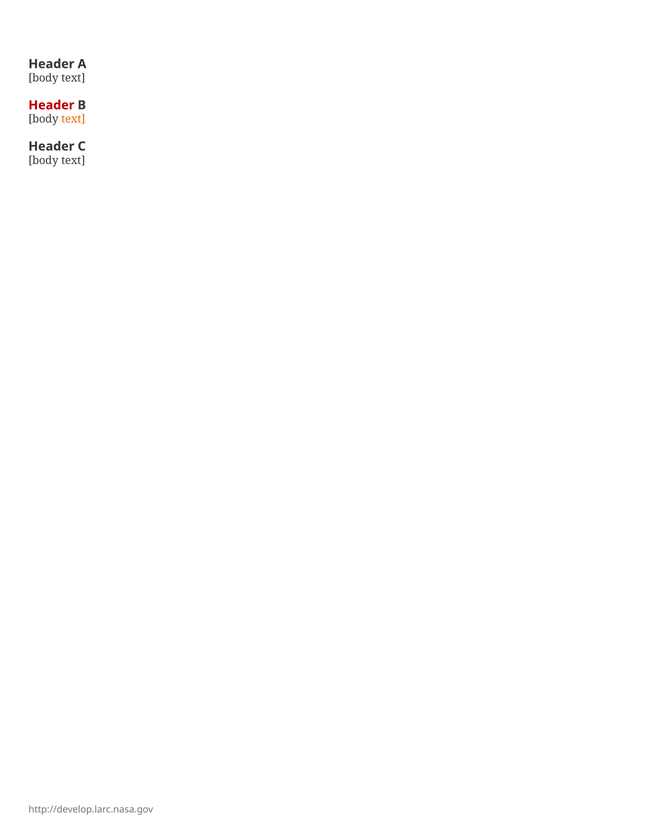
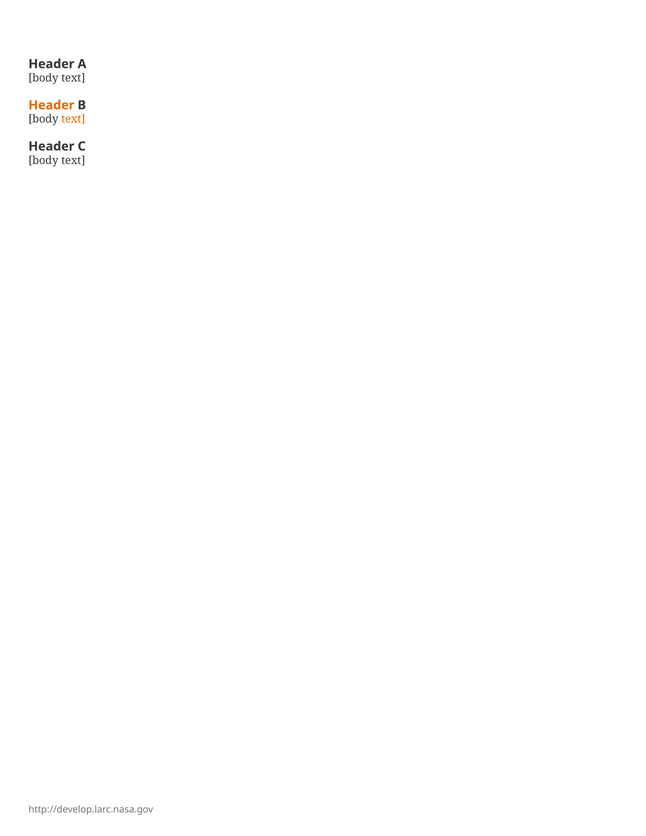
Header at (51, 105) colour: red -> orange
